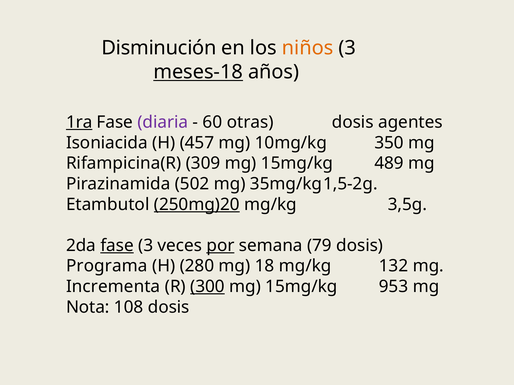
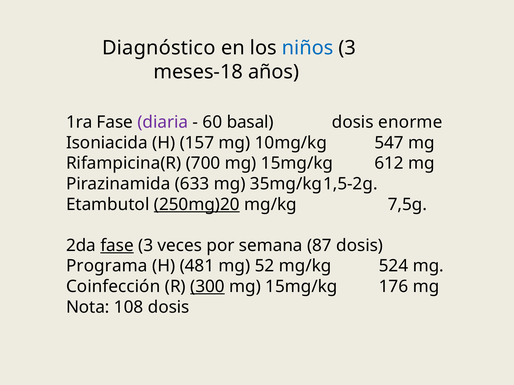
Disminución: Disminución -> Diagnóstico
niños colour: orange -> blue
meses-18 underline: present -> none
1ra underline: present -> none
otras: otras -> basal
agentes: agentes -> enorme
457: 457 -> 157
350: 350 -> 547
309: 309 -> 700
489: 489 -> 612
502: 502 -> 633
3,5g: 3,5g -> 7,5g
por underline: present -> none
79: 79 -> 87
280: 280 -> 481
18: 18 -> 52
132: 132 -> 524
Incrementa: Incrementa -> Coinfección
953: 953 -> 176
